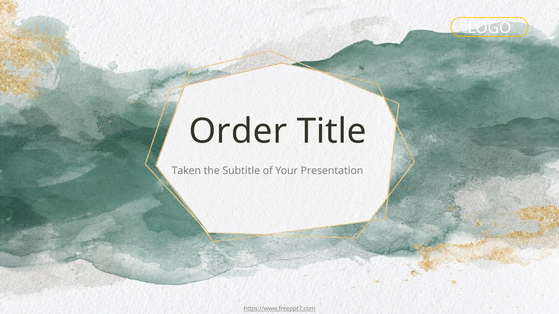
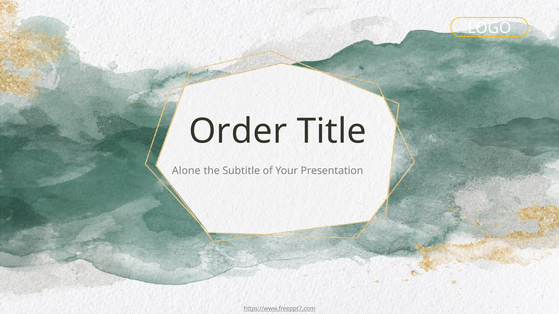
Taken: Taken -> Alone
